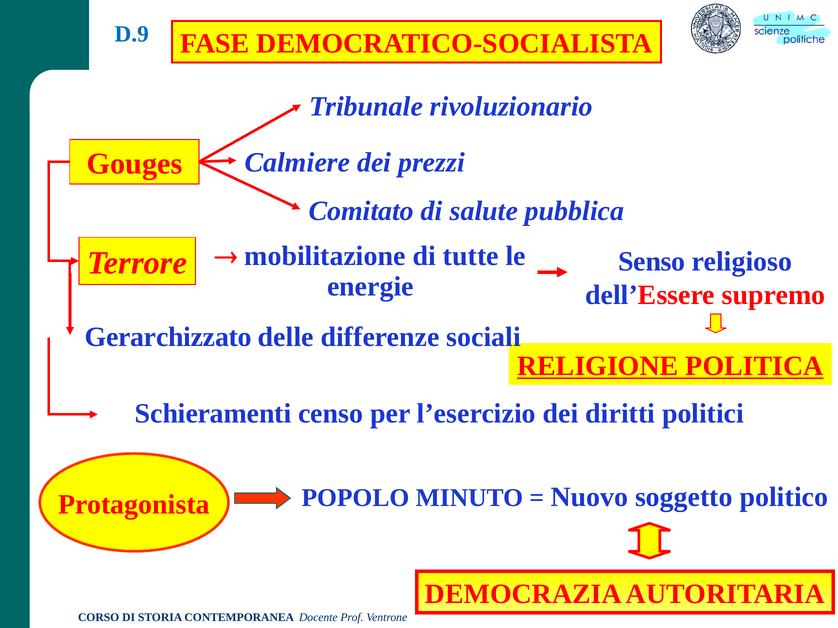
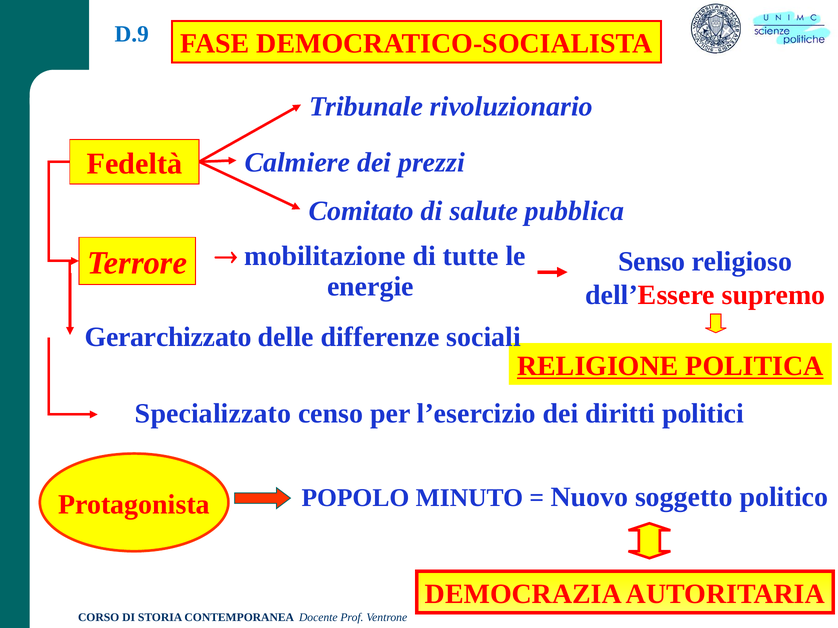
Gouges: Gouges -> Fedeltà
Schieramenti: Schieramenti -> Specializzato
